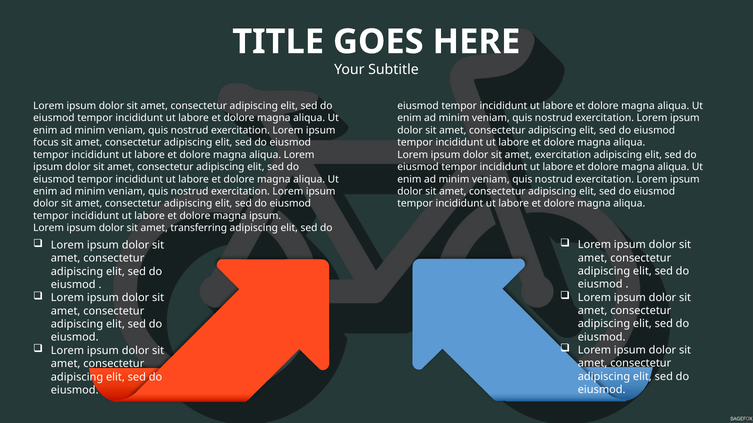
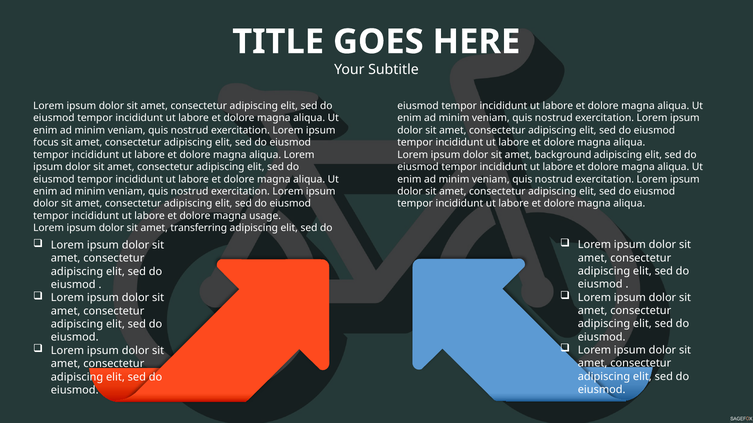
amet exercitation: exercitation -> background
magna ipsum: ipsum -> usage
